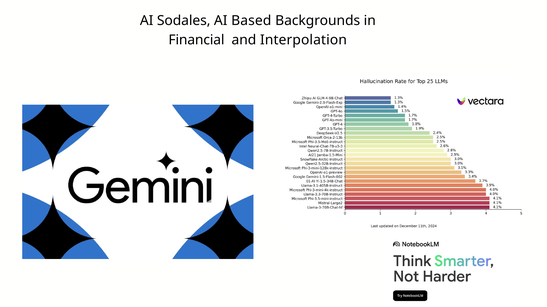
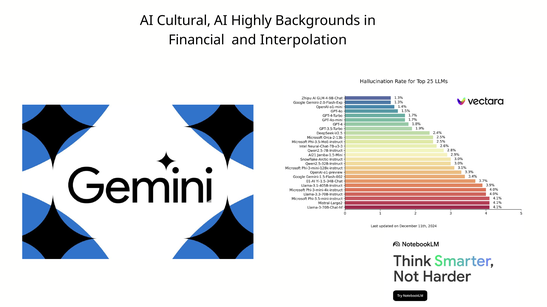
Sodales: Sodales -> Cultural
Based: Based -> Highly
